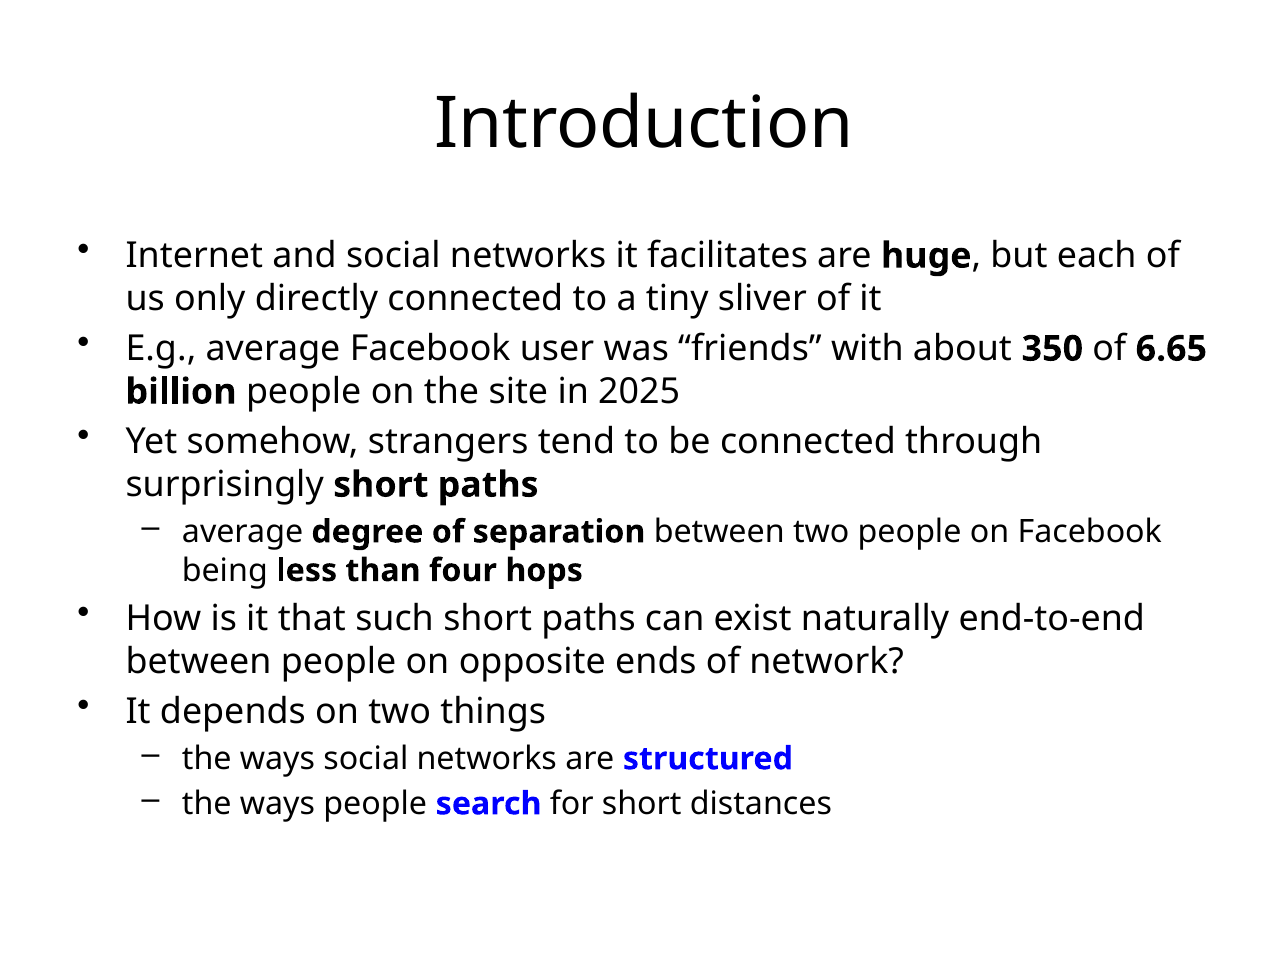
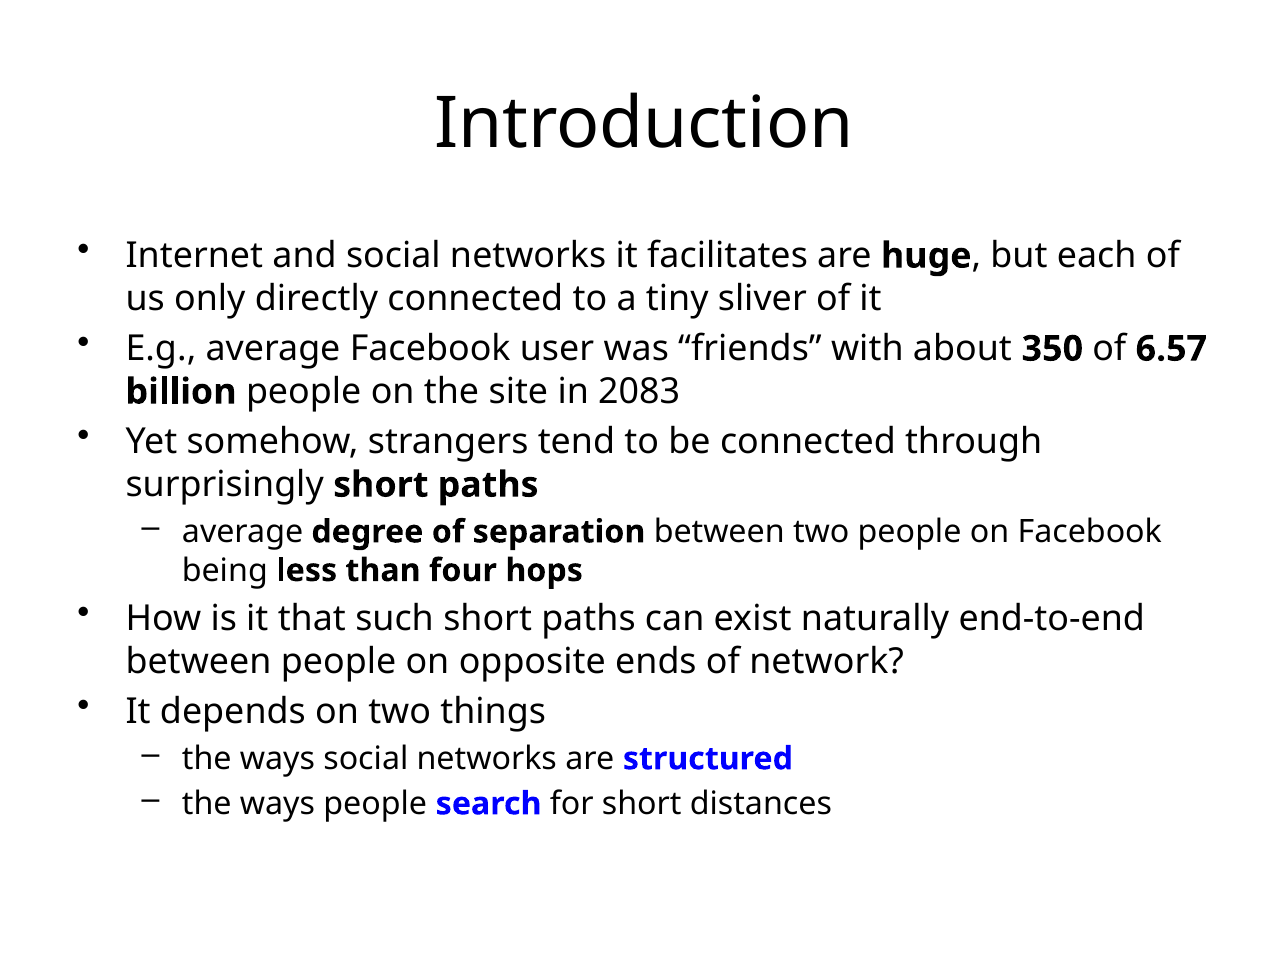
6.65: 6.65 -> 6.57
2025: 2025 -> 2083
